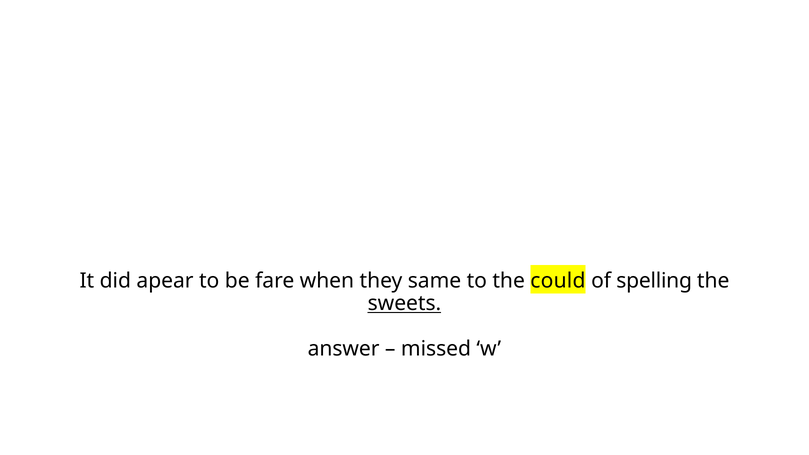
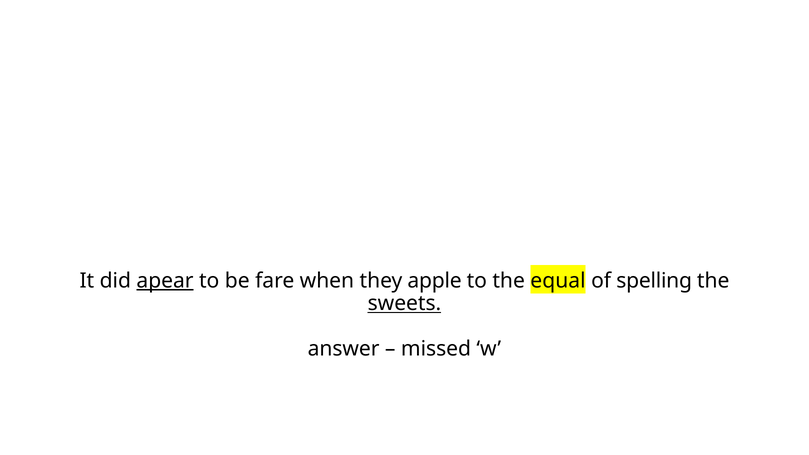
apear underline: none -> present
same: same -> apple
could: could -> equal
